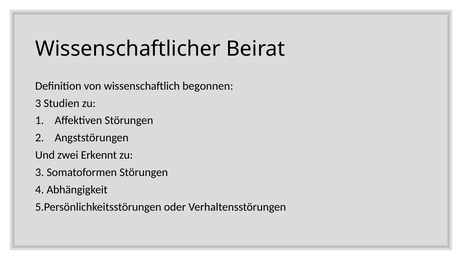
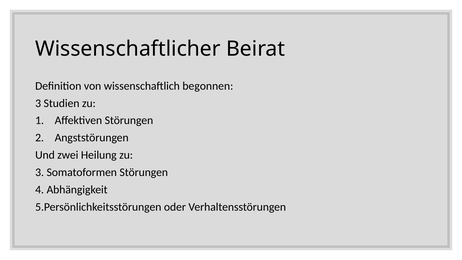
Erkennt: Erkennt -> Heilung
